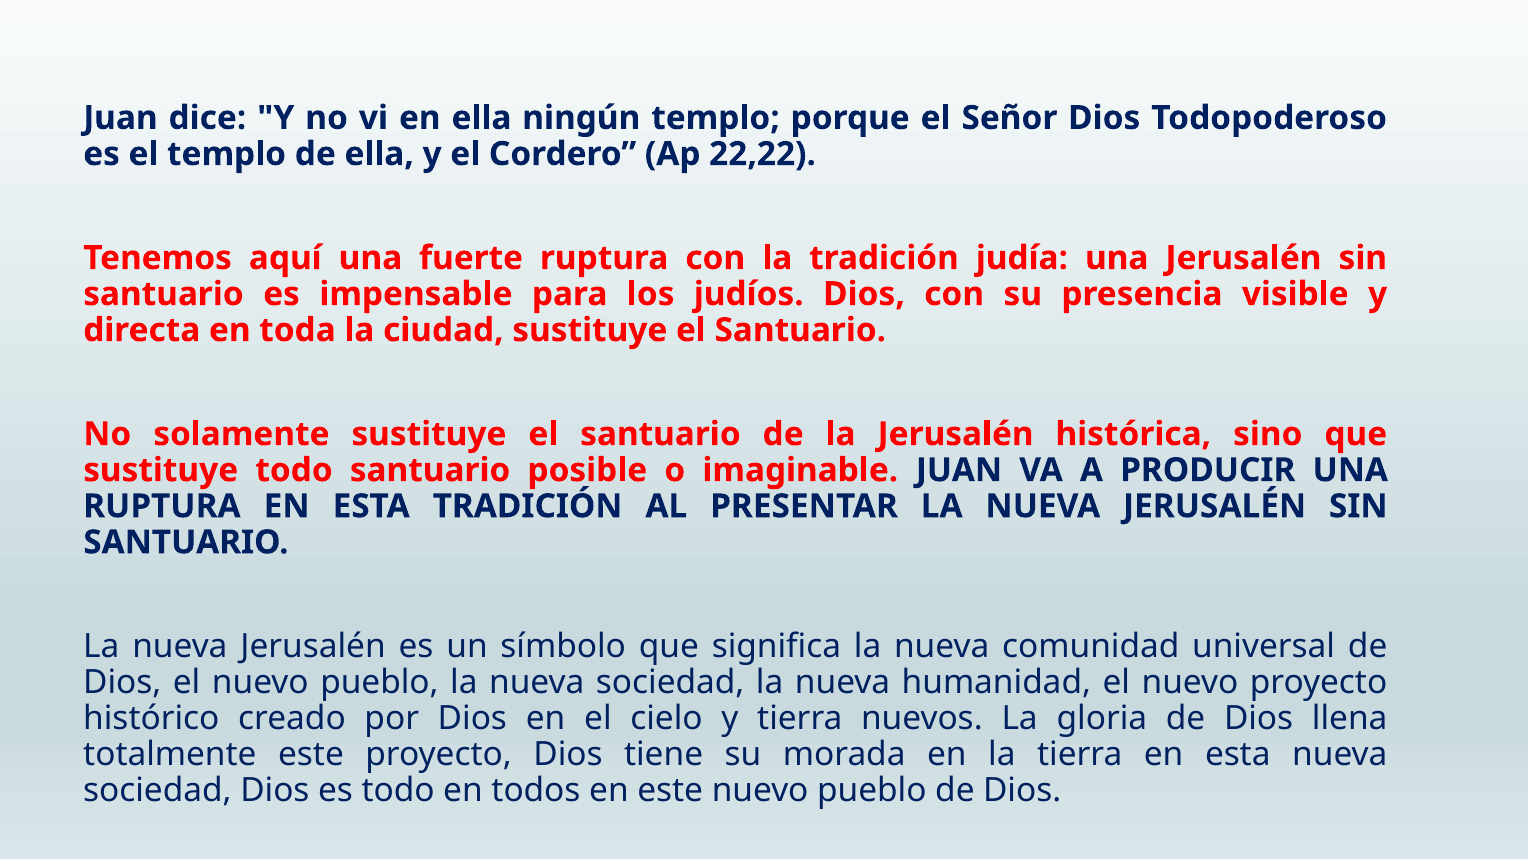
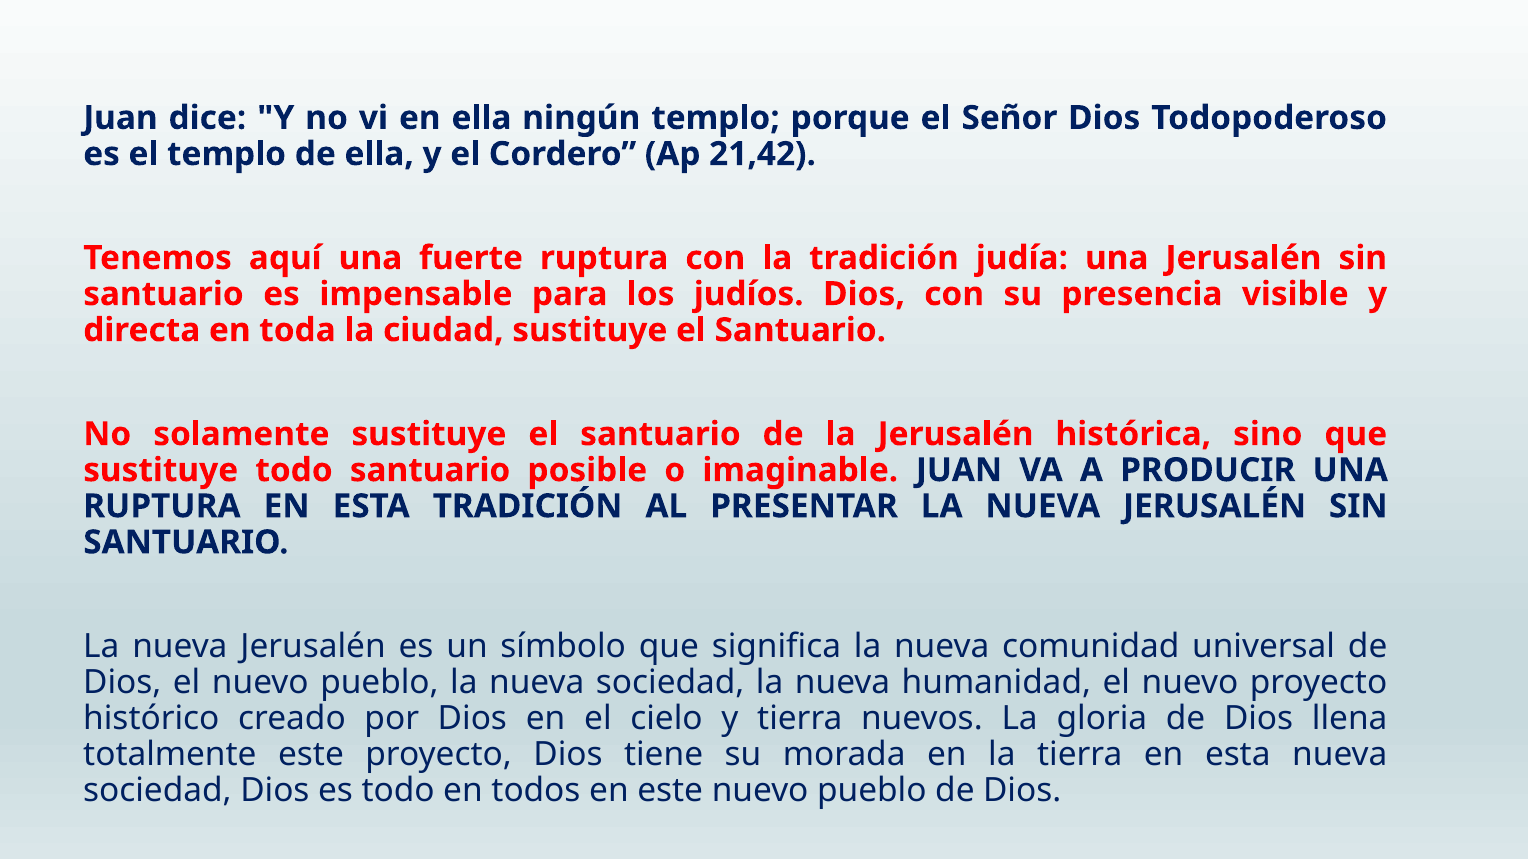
22,22: 22,22 -> 21,42
